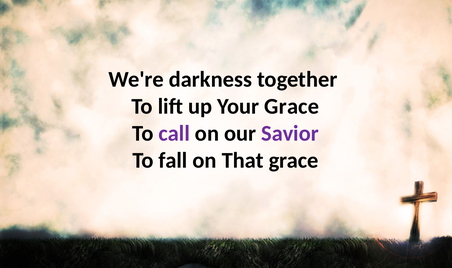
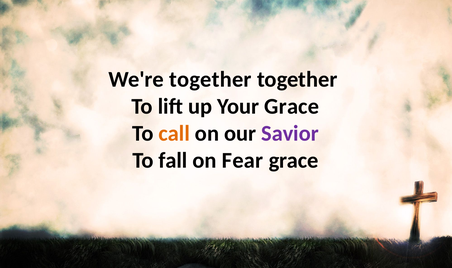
We're darkness: darkness -> together
call colour: purple -> orange
That: That -> Fear
